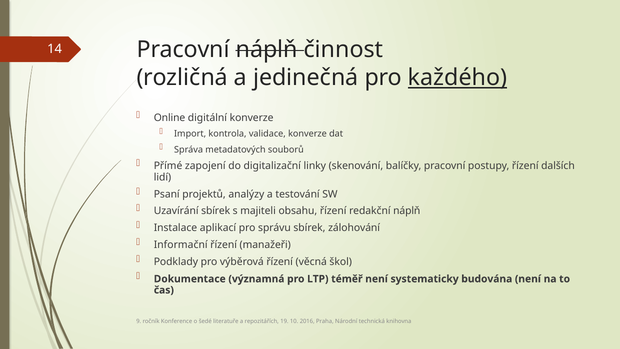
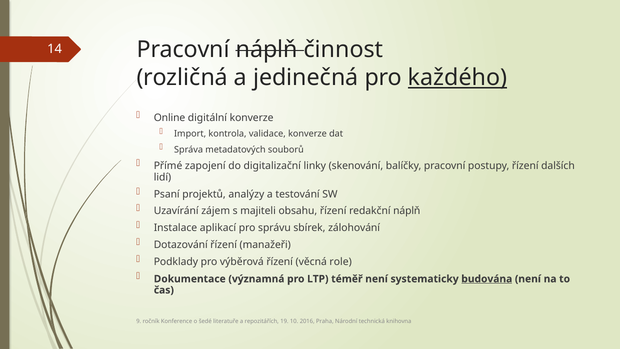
Uzavírání sbírek: sbírek -> zájem
Informační: Informační -> Dotazování
škol: škol -> role
budována underline: none -> present
